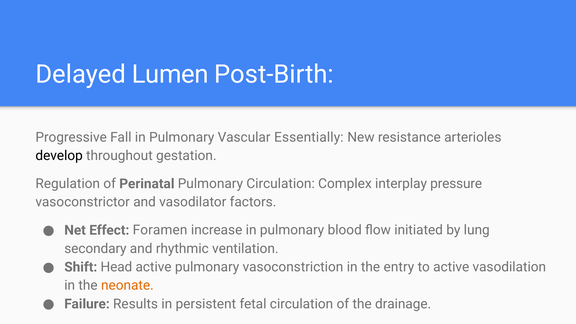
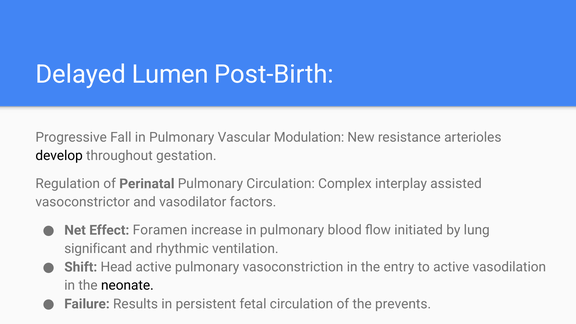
Essentially: Essentially -> Modulation
pressure: pressure -> assisted
secondary: secondary -> significant
neonate colour: orange -> black
drainage: drainage -> prevents
